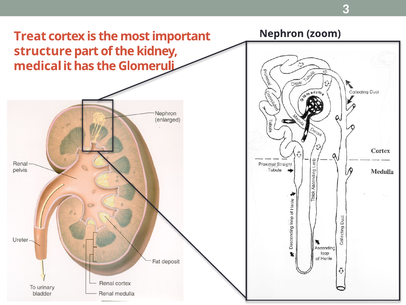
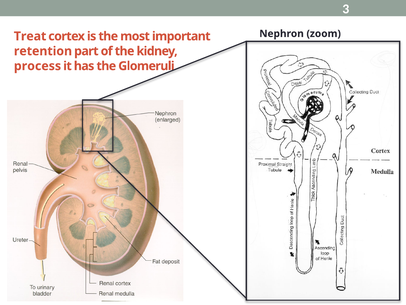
structure: structure -> retention
medical: medical -> process
